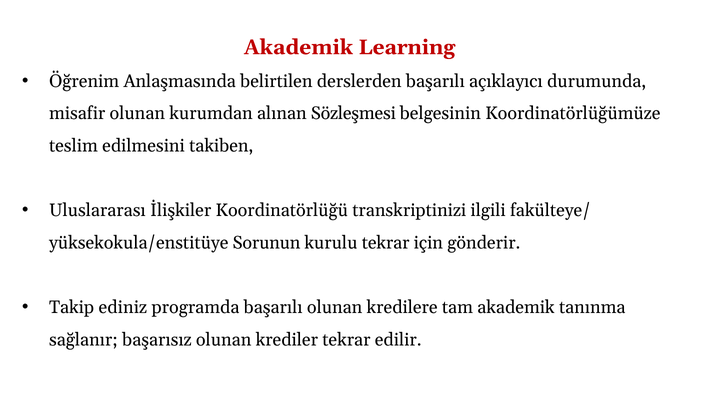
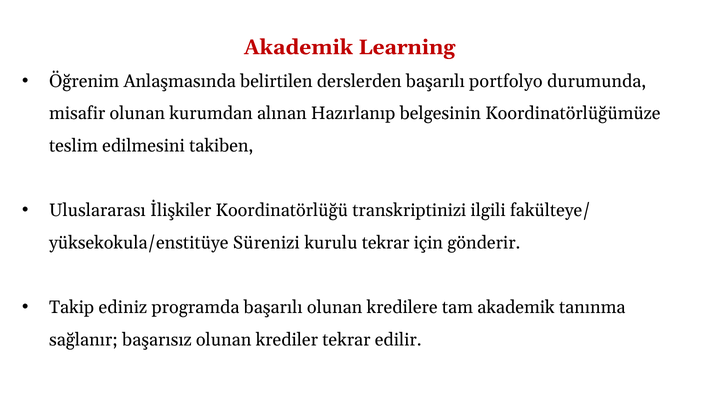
açıklayıcı: açıklayıcı -> portfolyo
Sözleşmesi: Sözleşmesi -> Hazırlanıp
Sorunun: Sorunun -> Sürenizi
